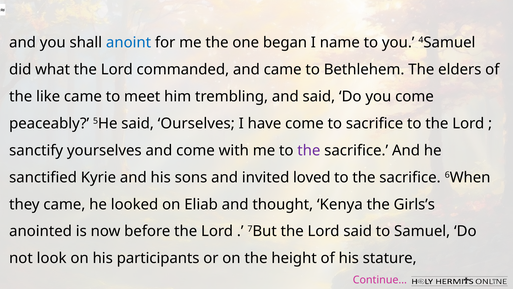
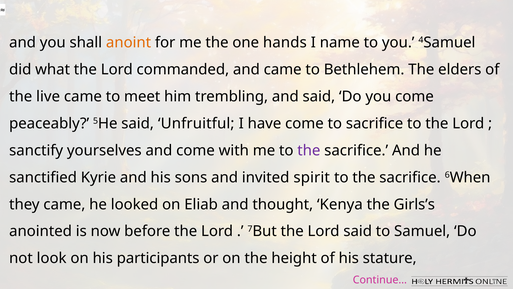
anoint colour: blue -> orange
began: began -> hands
like: like -> live
Ourselves: Ourselves -> Unfruitful
loved: loved -> spirit
